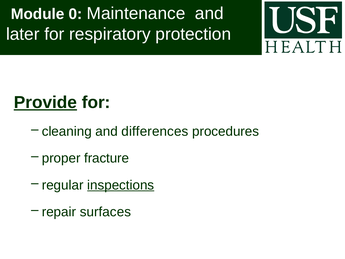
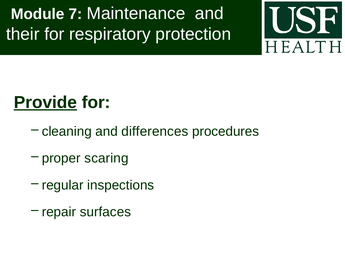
0: 0 -> 7
later: later -> their
fracture: fracture -> scaring
inspections underline: present -> none
